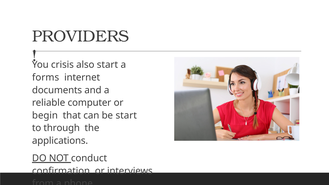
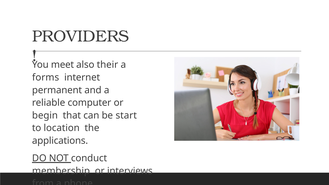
crisis: crisis -> meet
also start: start -> their
documents: documents -> permanent
through: through -> location
confirmation: confirmation -> membership
